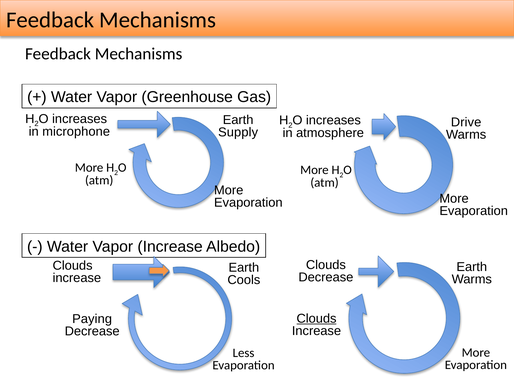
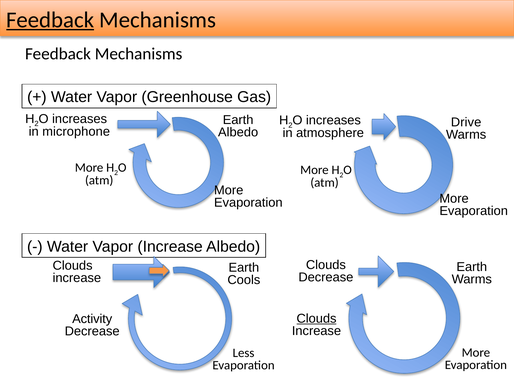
Feedback at (50, 20) underline: none -> present
Supply at (238, 133): Supply -> Albedo
Paying: Paying -> Activity
